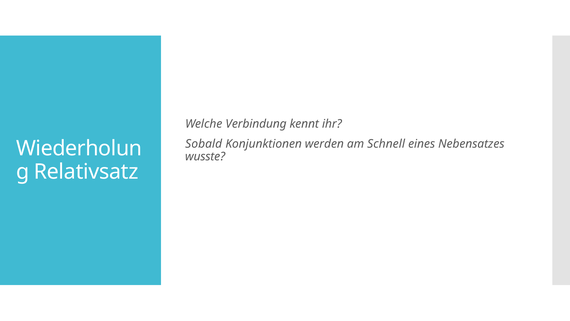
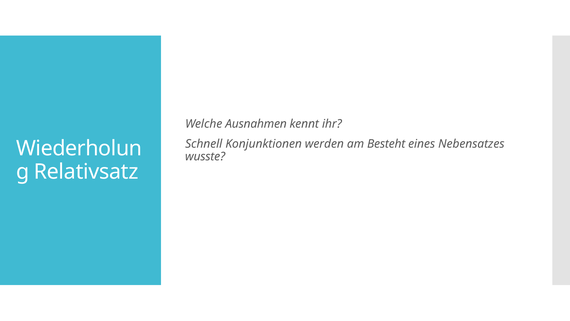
Verbindung: Verbindung -> Ausnahmen
Sobald: Sobald -> Schnell
Schnell: Schnell -> Besteht
